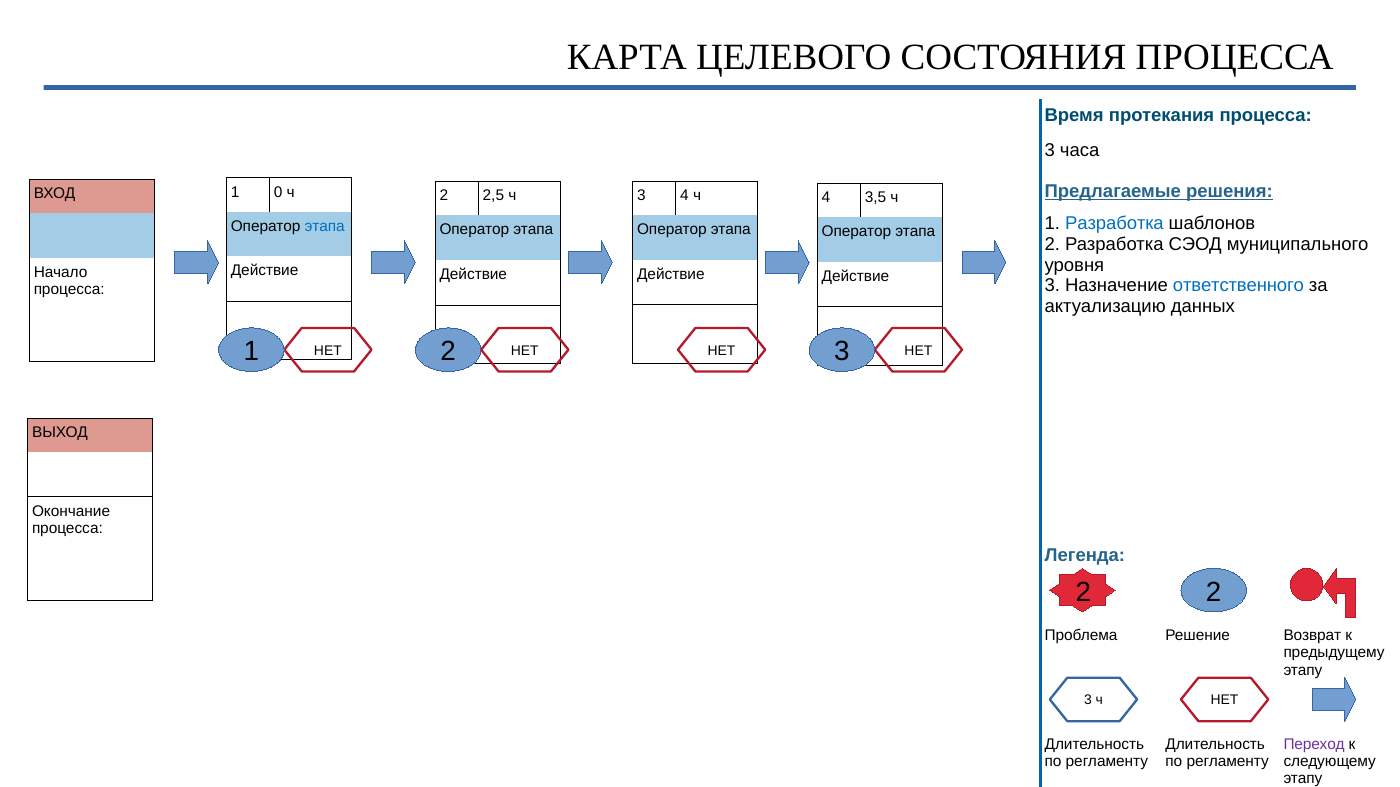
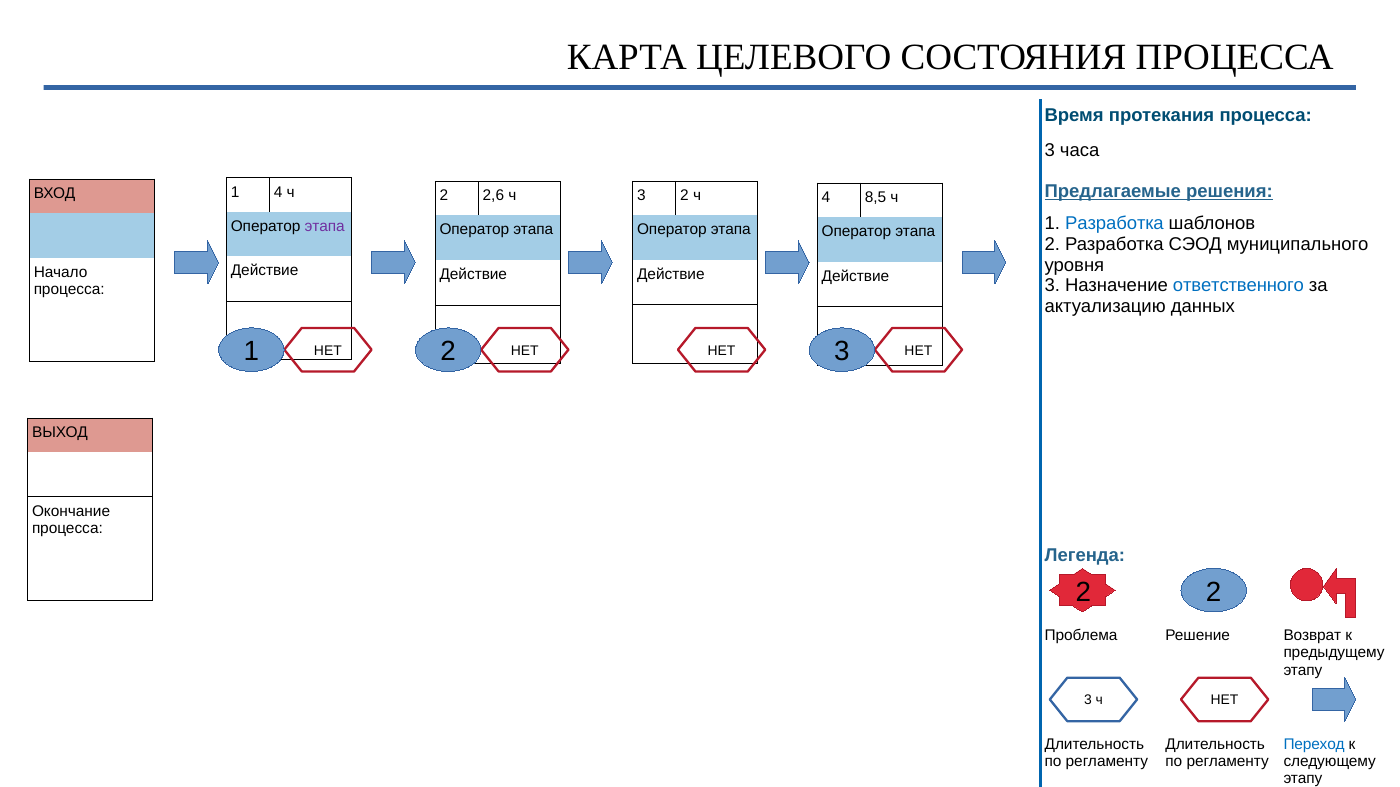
1 0: 0 -> 4
4 at (685, 196): 4 -> 2
2,5: 2,5 -> 2,6
3,5: 3,5 -> 8,5
этапа at (325, 226) colour: blue -> purple
Переход colour: purple -> blue
